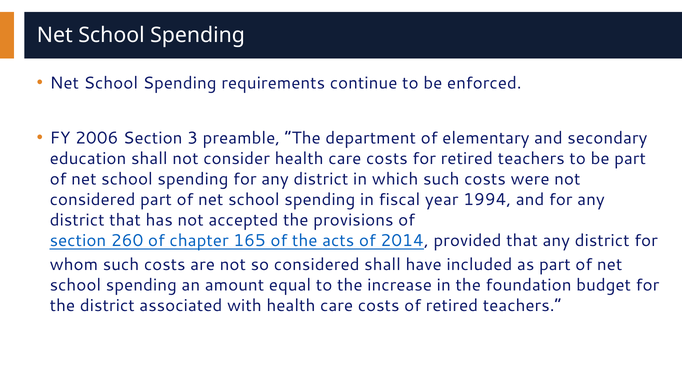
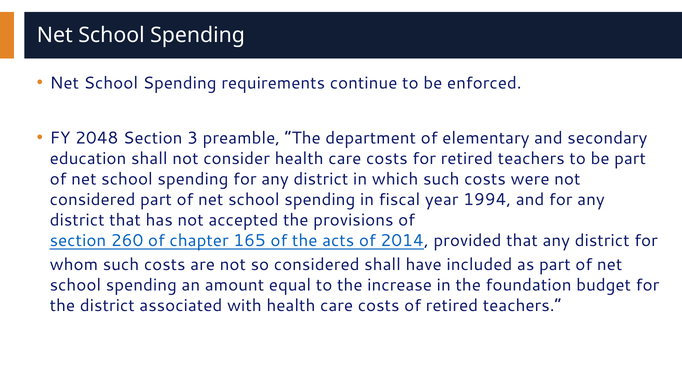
2006: 2006 -> 2048
